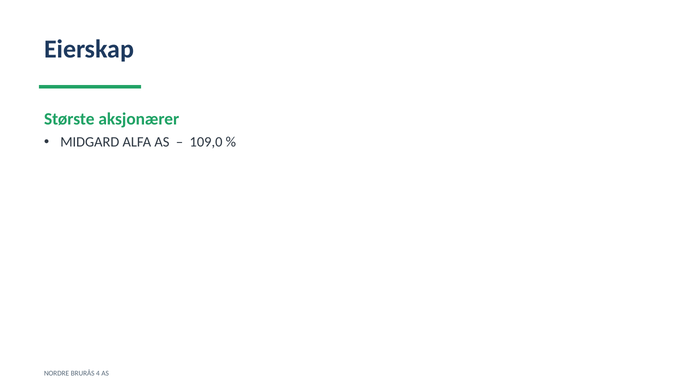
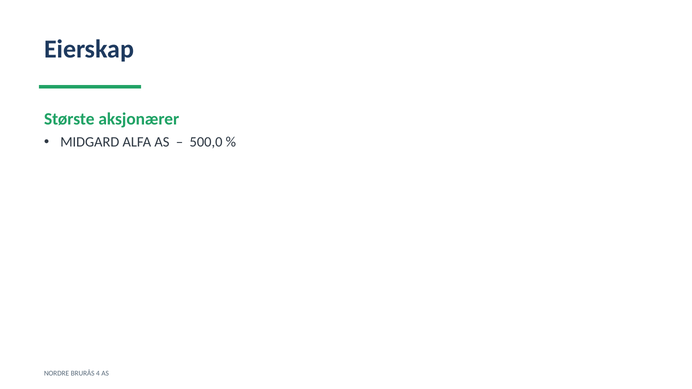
109,0: 109,0 -> 500,0
